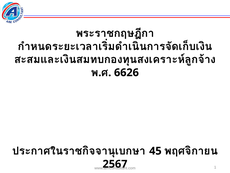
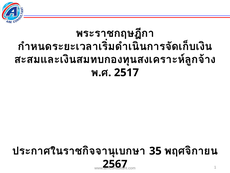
6626: 6626 -> 2517
45: 45 -> 35
